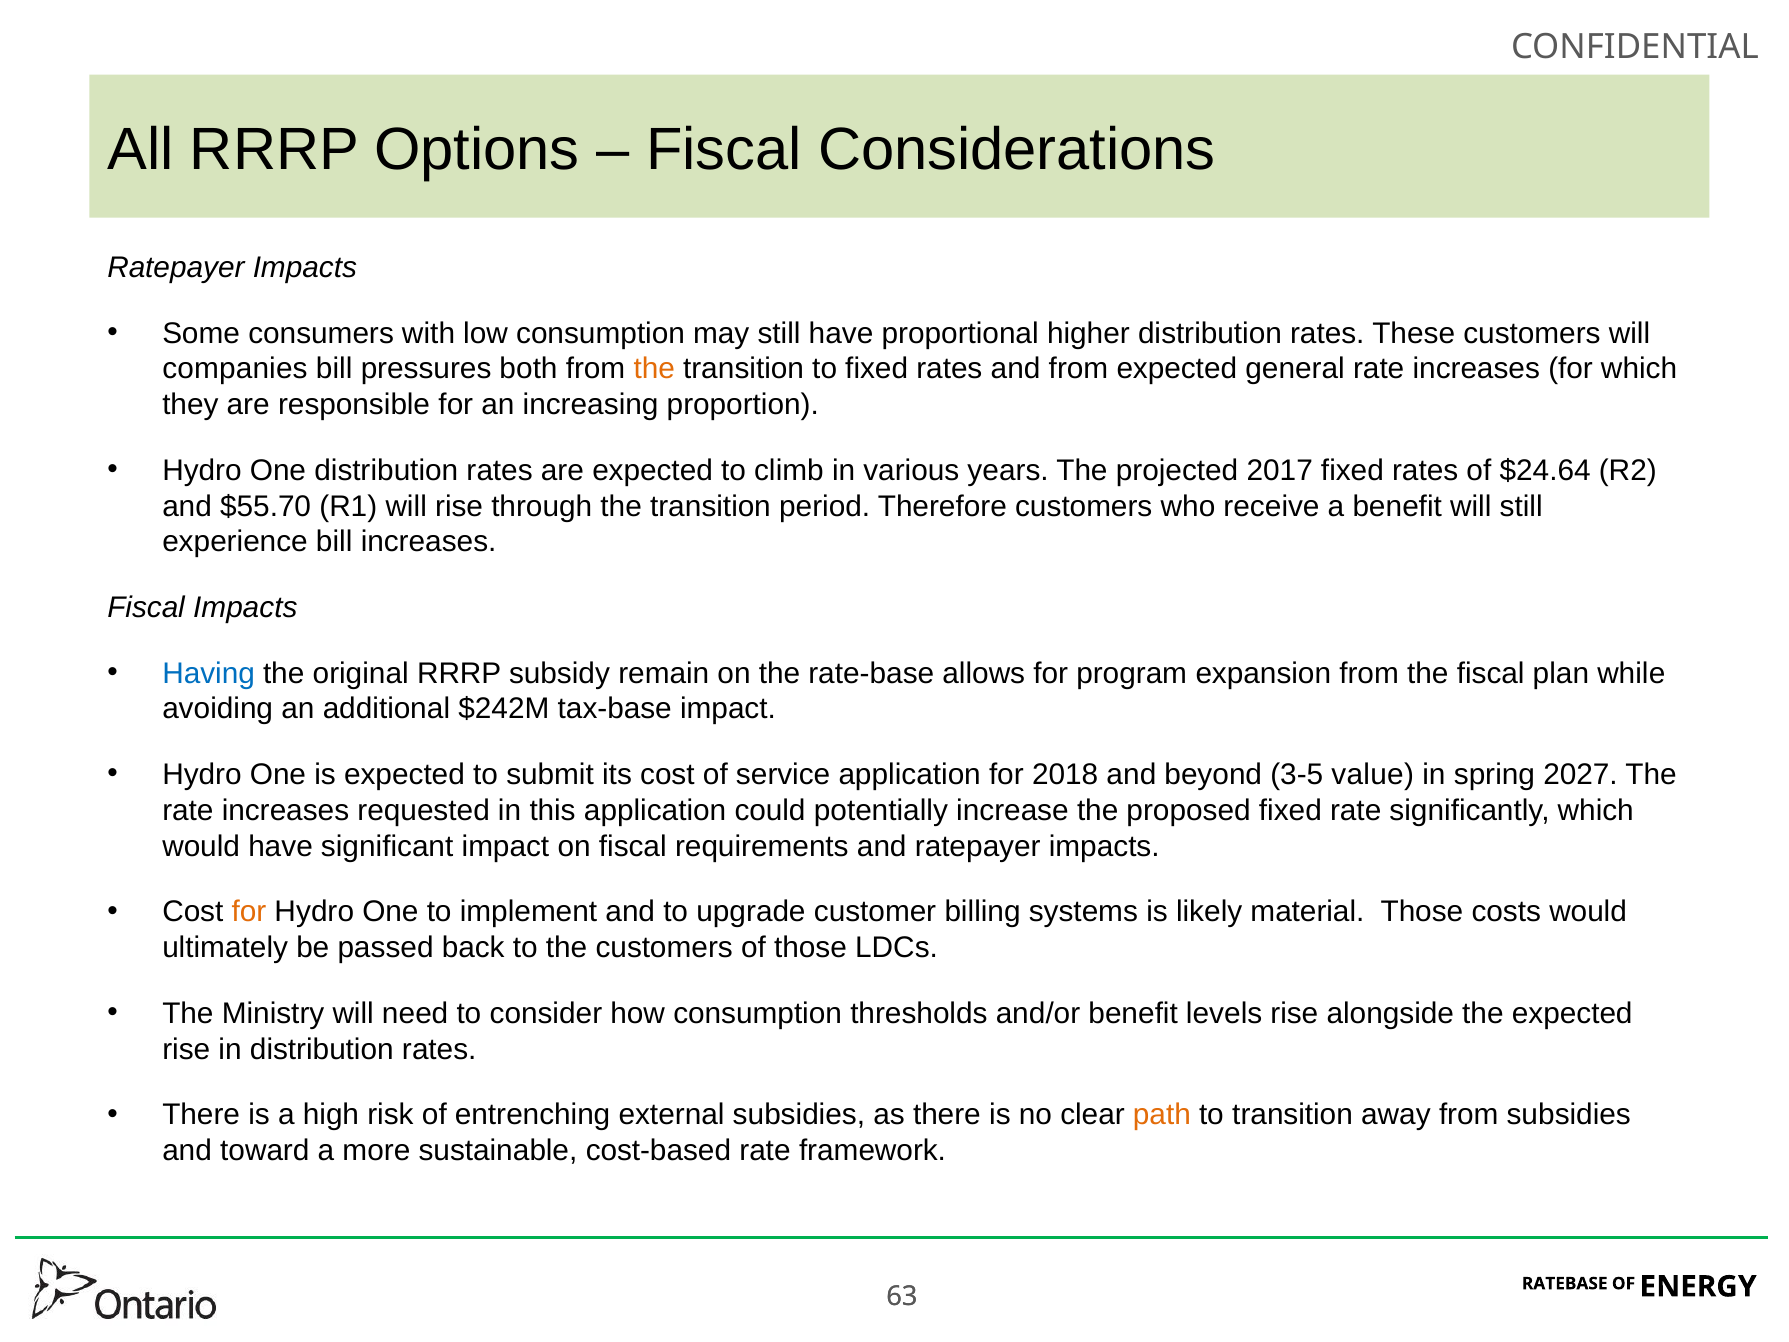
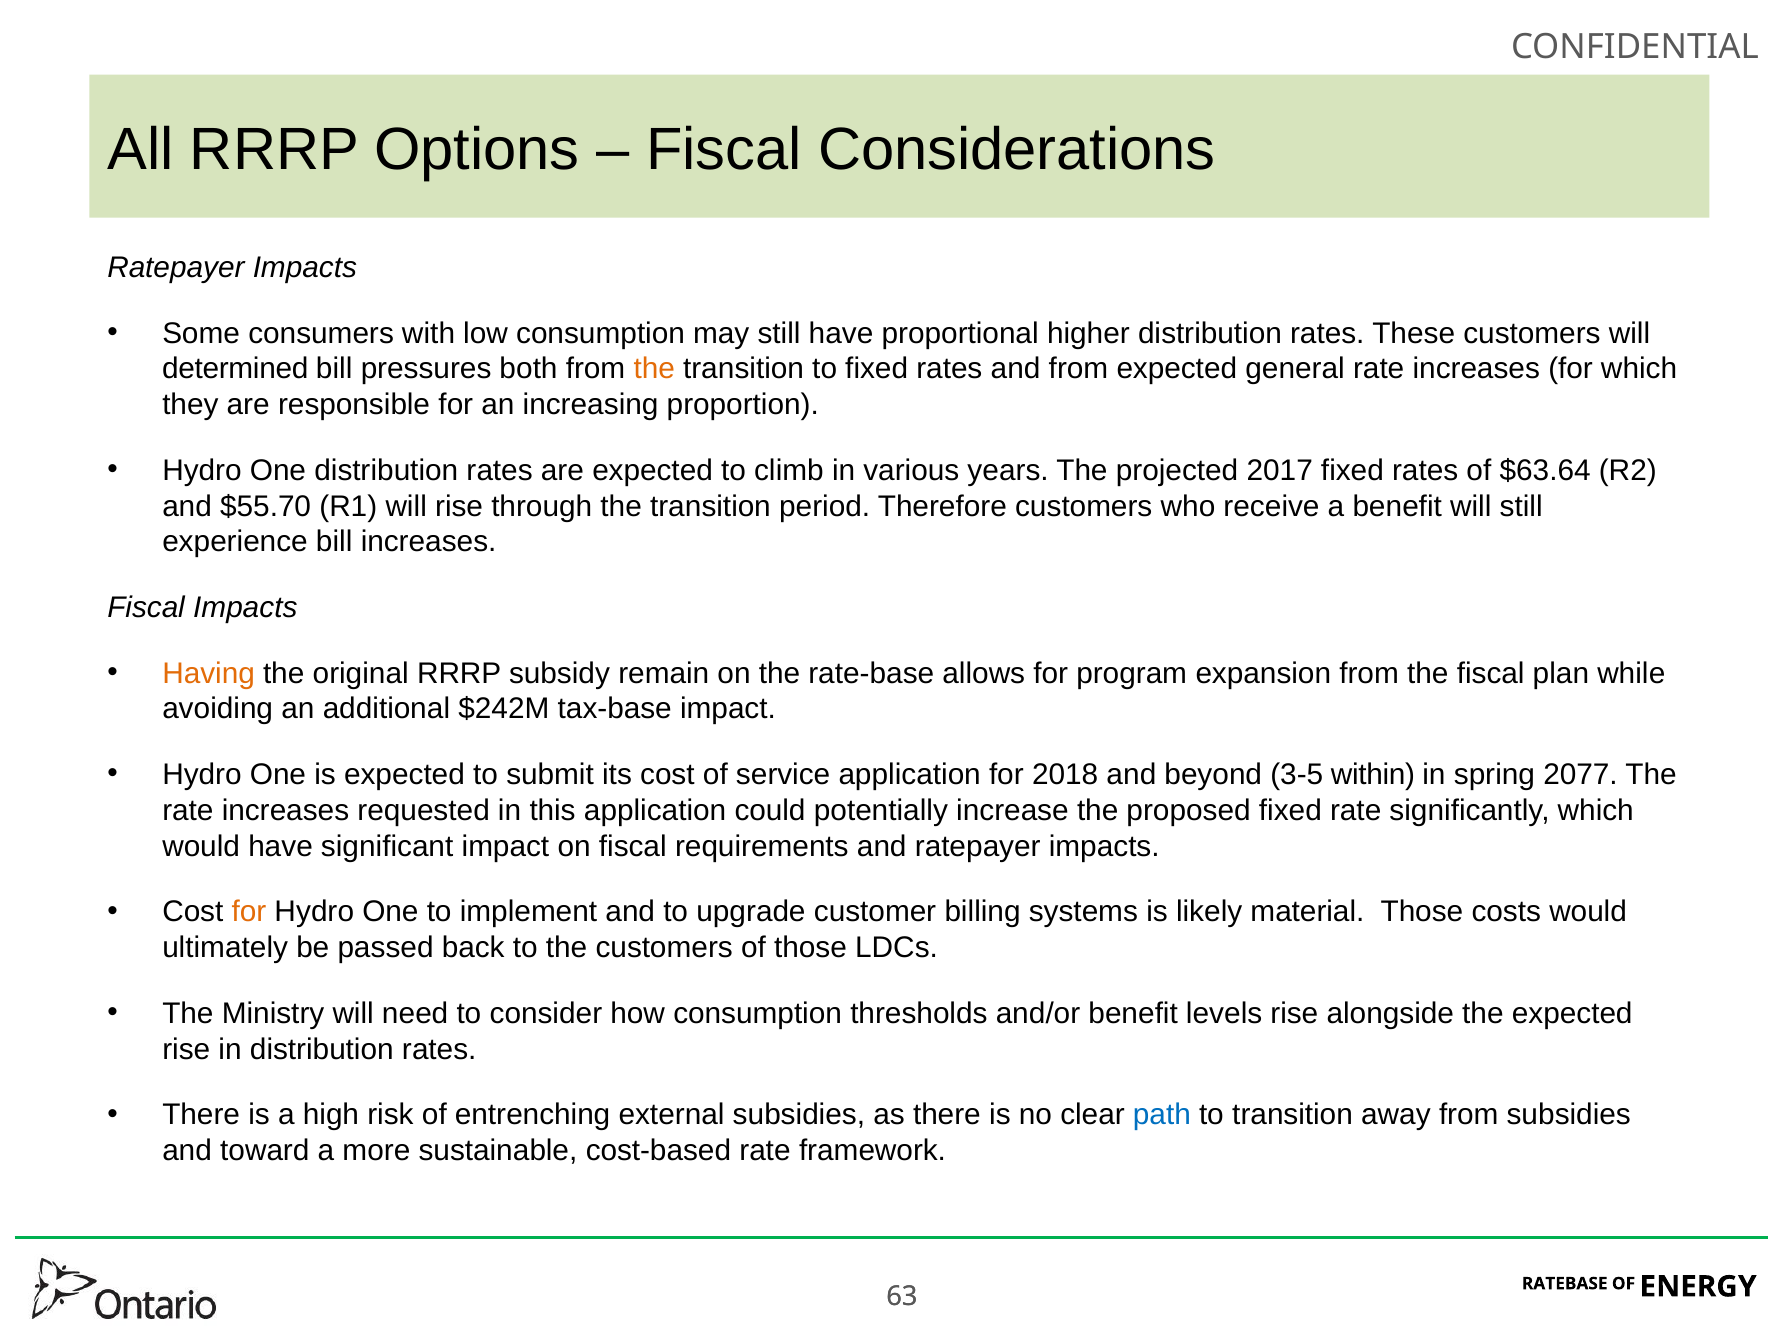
companies: companies -> determined
$24.64: $24.64 -> $63.64
Having colour: blue -> orange
value: value -> within
2027: 2027 -> 2077
path colour: orange -> blue
